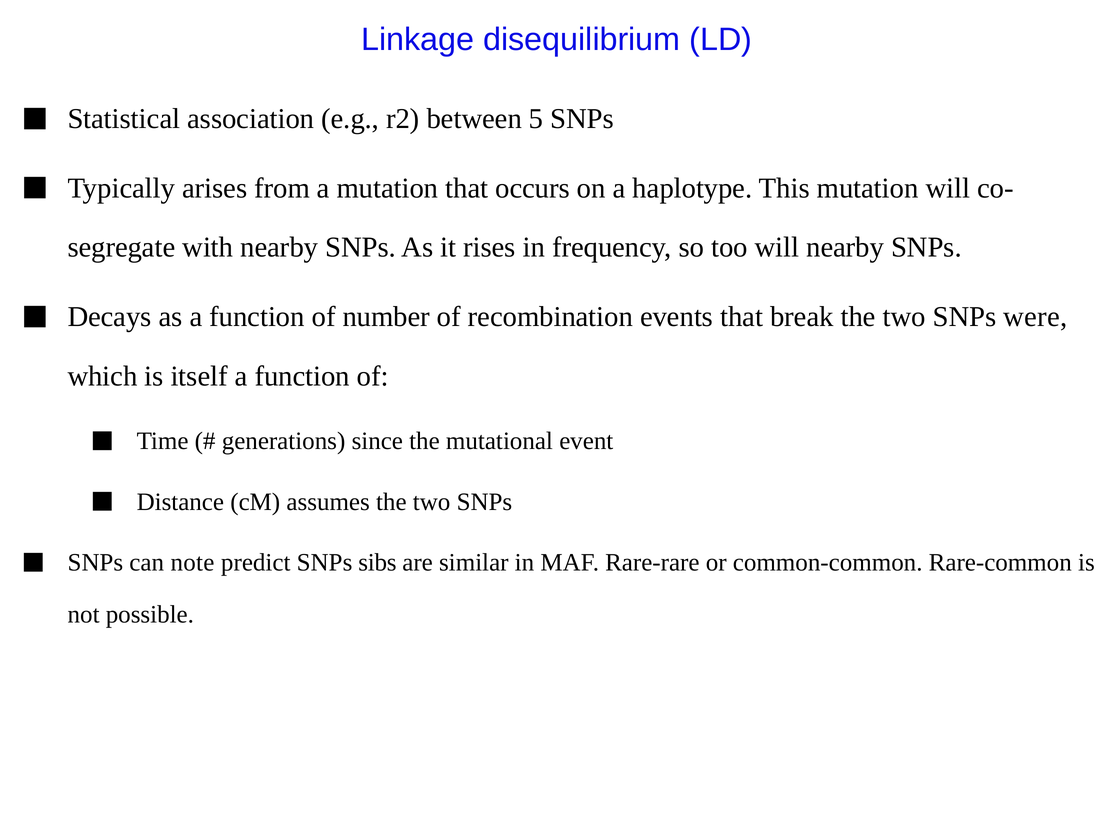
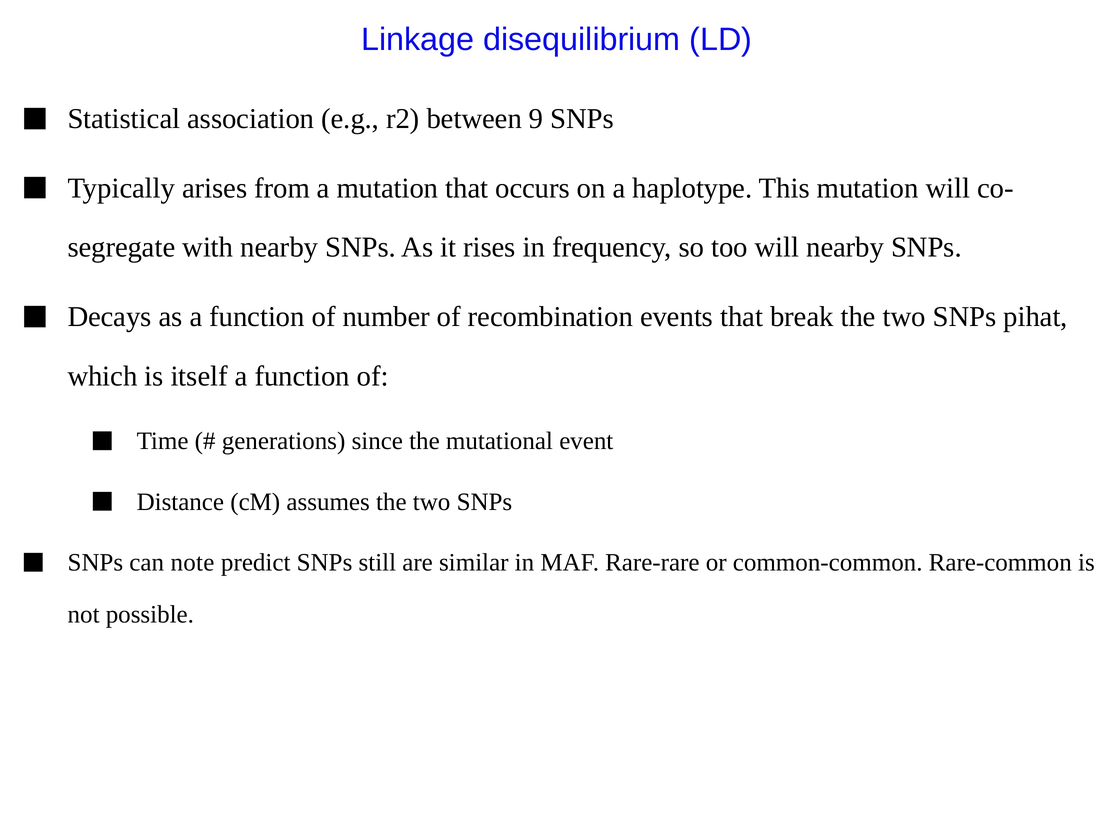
5: 5 -> 9
were: were -> pihat
sibs: sibs -> still
